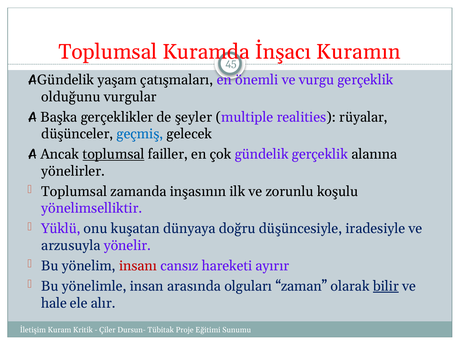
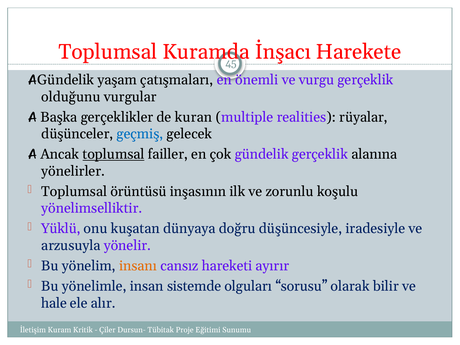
Kuramın: Kuramın -> Harekete
şeyler: şeyler -> kuran
zamanda: zamanda -> örüntüsü
insanı colour: red -> orange
arasında: arasında -> sistemde
zaman: zaman -> sorusu
bilir underline: present -> none
